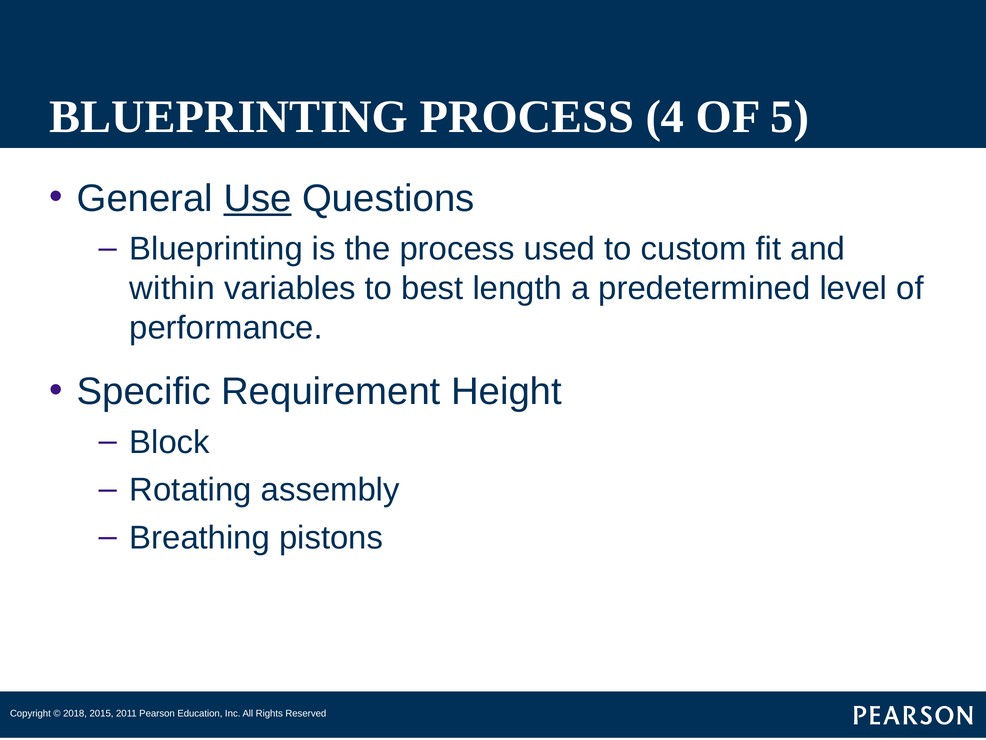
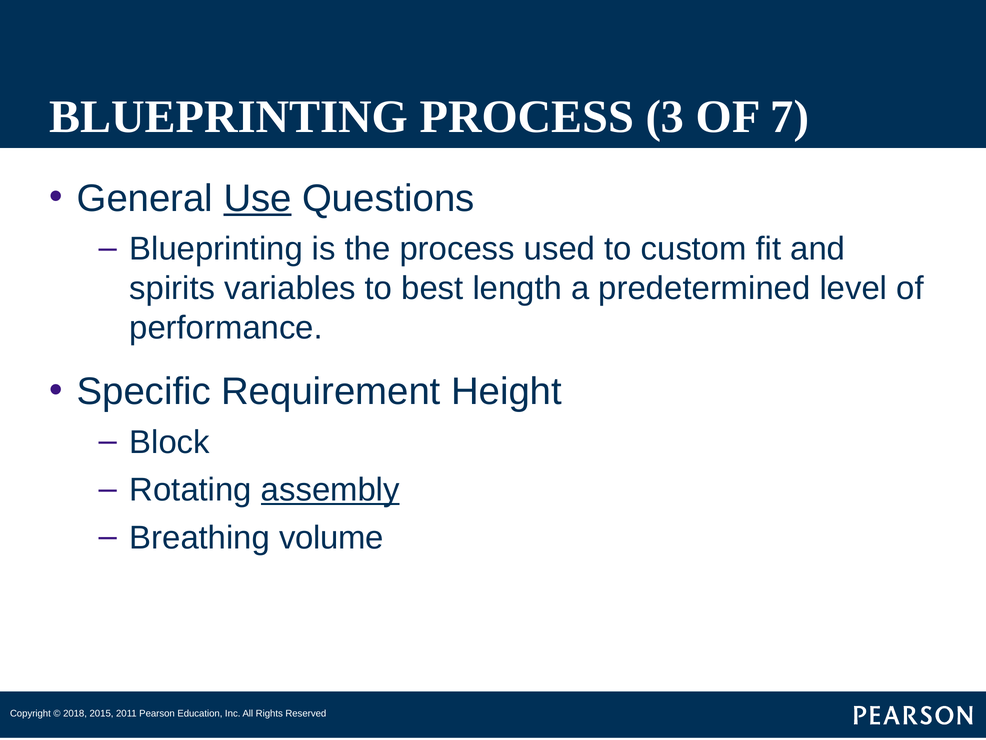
4: 4 -> 3
5: 5 -> 7
within: within -> spirits
assembly underline: none -> present
pistons: pistons -> volume
